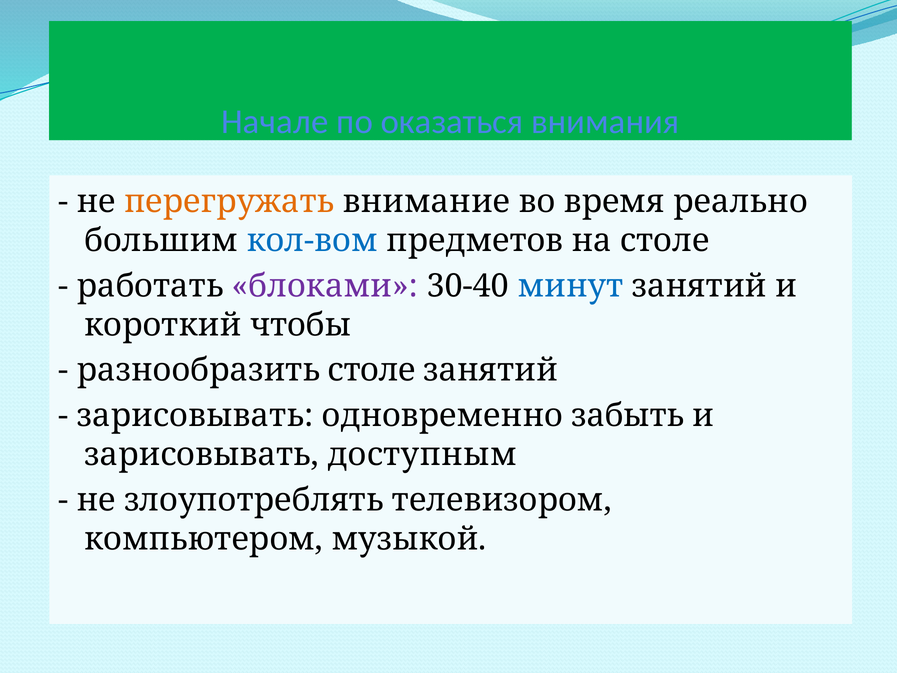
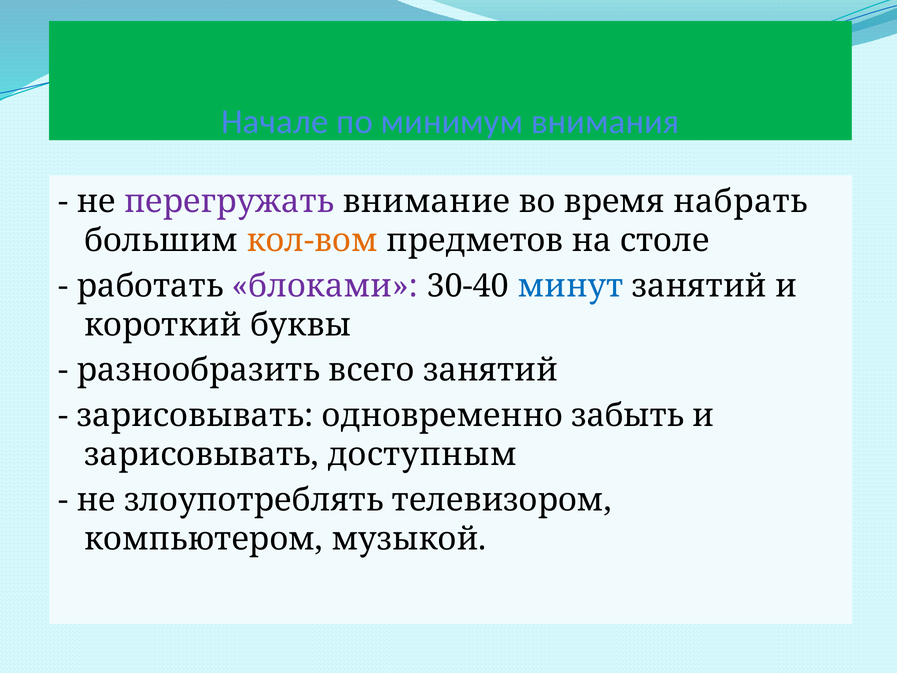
оказаться: оказаться -> минимум
перегружать colour: orange -> purple
реально: реально -> набрать
кол-вом colour: blue -> orange
чтобы: чтобы -> буквы
разнообразить столе: столе -> всего
